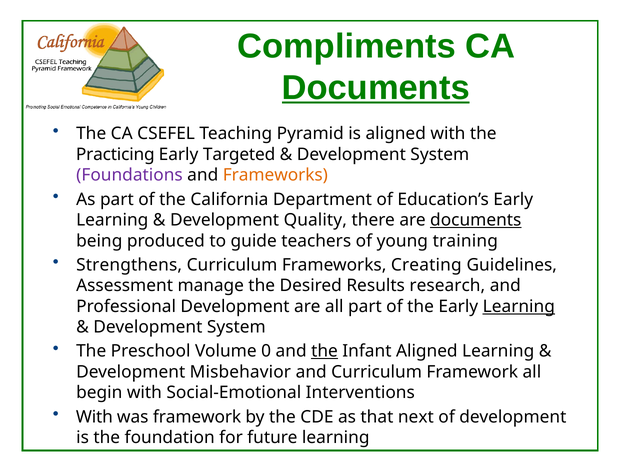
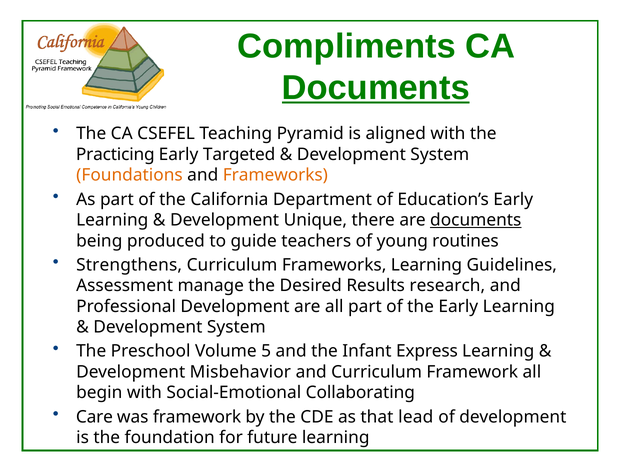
Foundations colour: purple -> orange
Quality: Quality -> Unique
training: training -> routines
Frameworks Creating: Creating -> Learning
Learning at (519, 307) underline: present -> none
0: 0 -> 5
the at (324, 352) underline: present -> none
Infant Aligned: Aligned -> Express
Interventions: Interventions -> Collaborating
With at (94, 417): With -> Care
next: next -> lead
